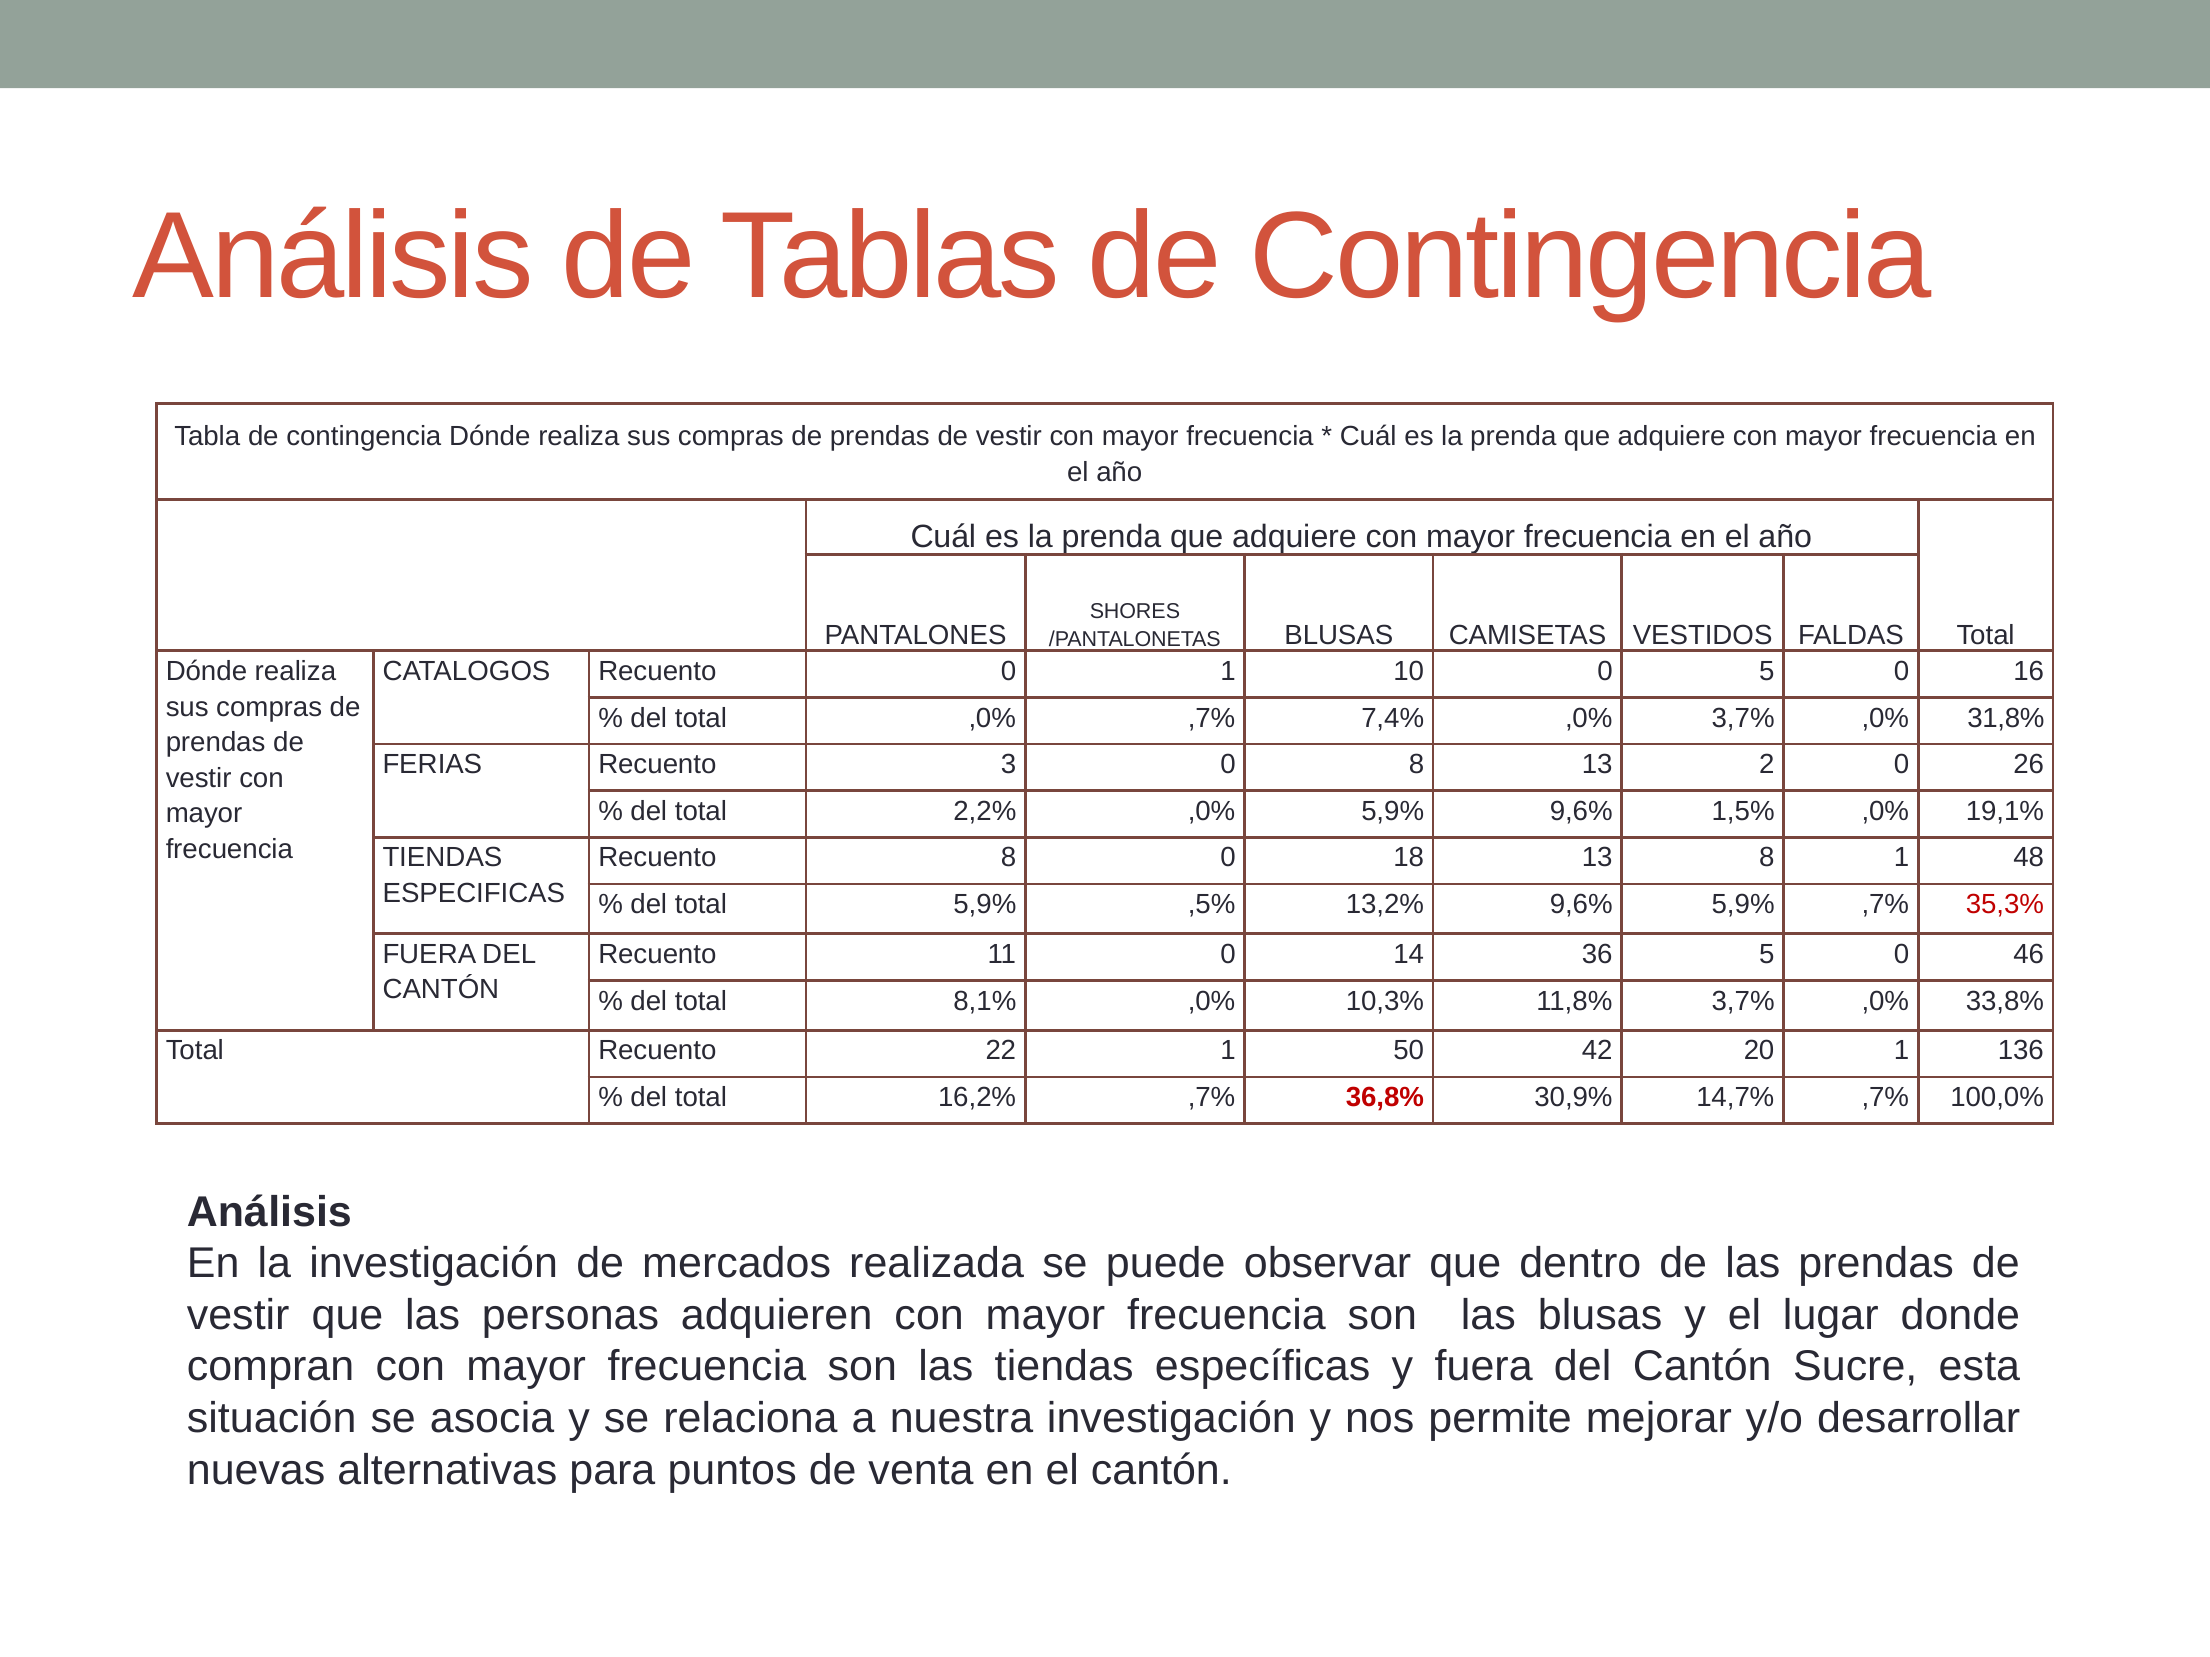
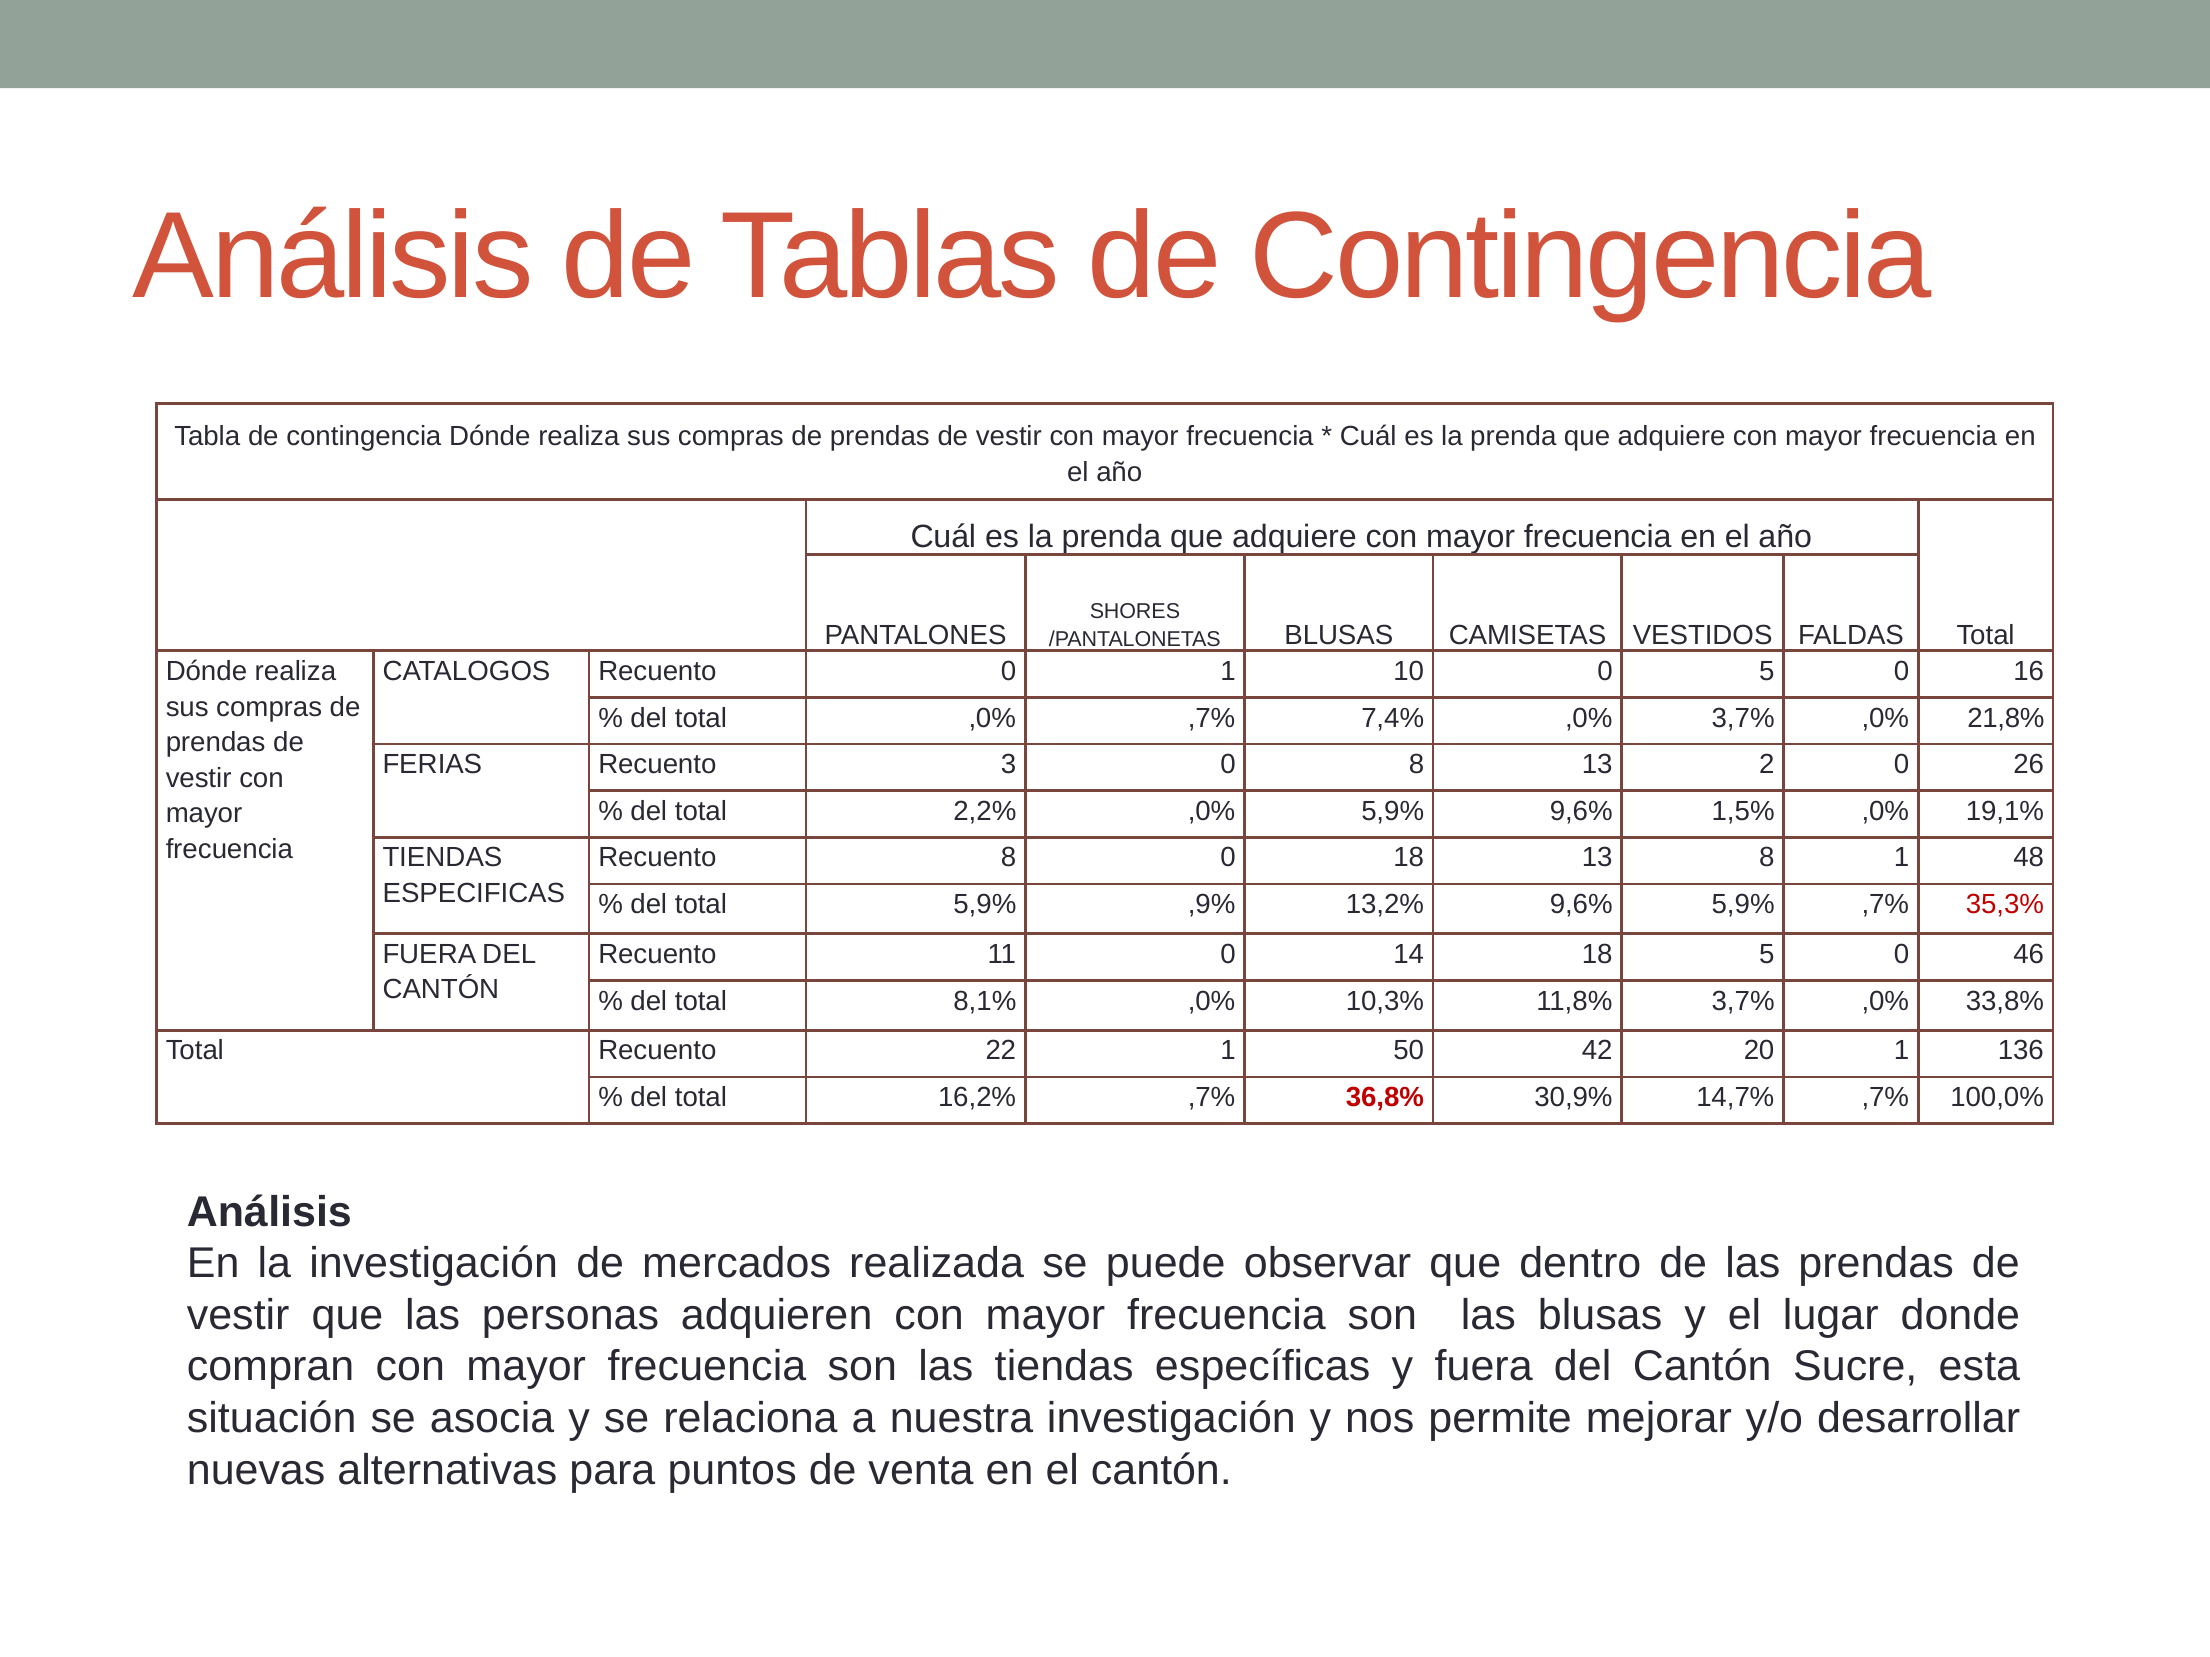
31,8%: 31,8% -> 21,8%
,5%: ,5% -> ,9%
14 36: 36 -> 18
